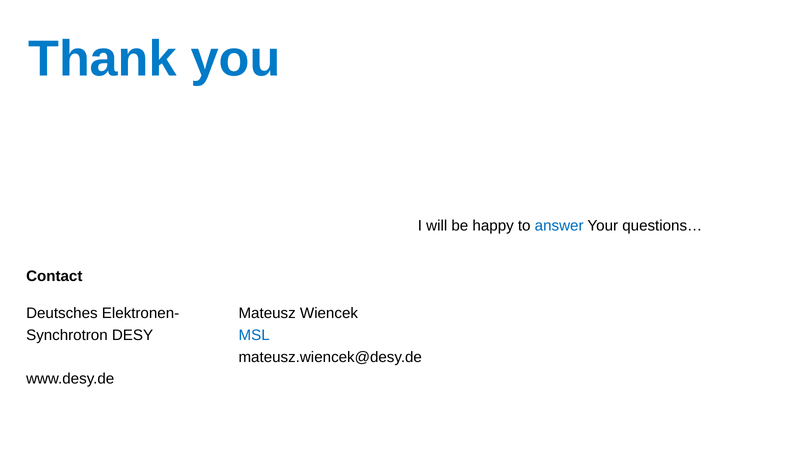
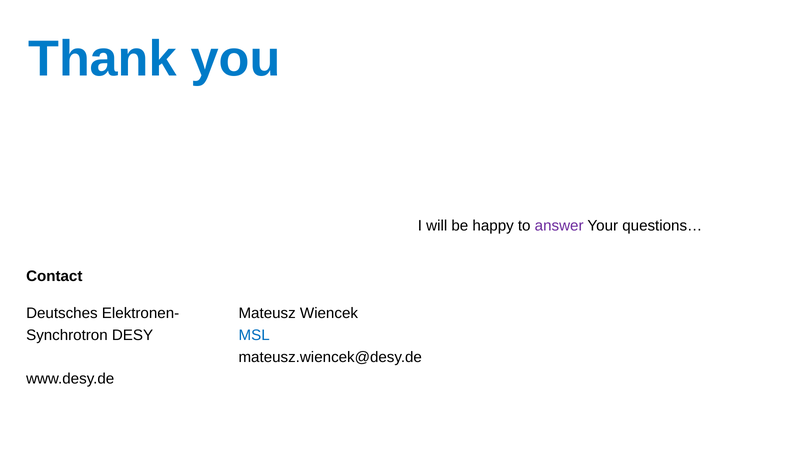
answer colour: blue -> purple
